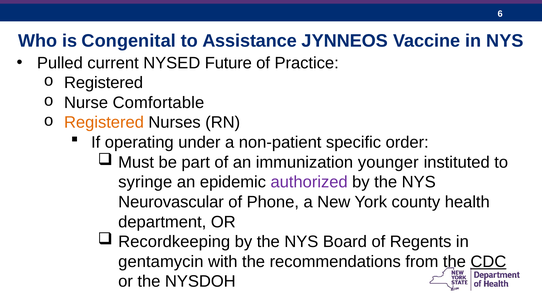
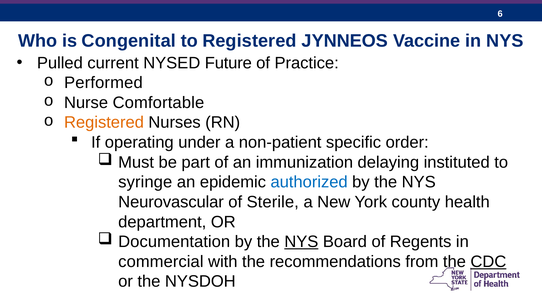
to Assistance: Assistance -> Registered
Registered at (104, 83): Registered -> Performed
younger: younger -> delaying
authorized colour: purple -> blue
Phone: Phone -> Sterile
Recordkeeping: Recordkeeping -> Documentation
NYS at (301, 242) underline: none -> present
gentamycin: gentamycin -> commercial
